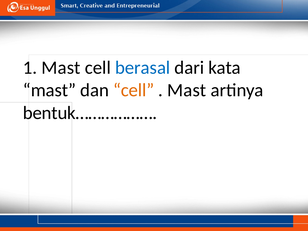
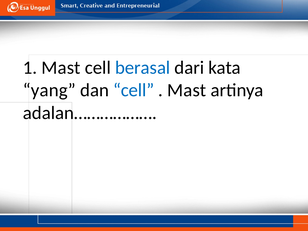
mast at (49, 90): mast -> yang
cell at (134, 90) colour: orange -> blue
bentuk………………: bentuk……………… -> adalan………………
